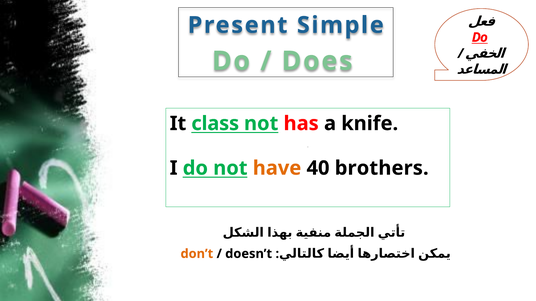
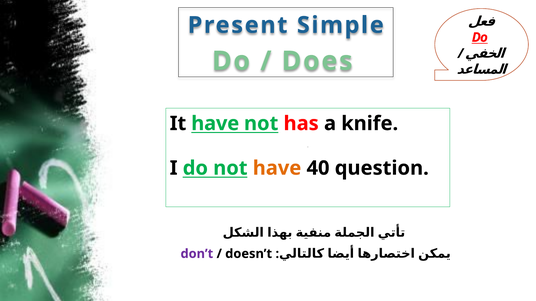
It class: class -> have
brothers: brothers -> question
don’t colour: orange -> purple
